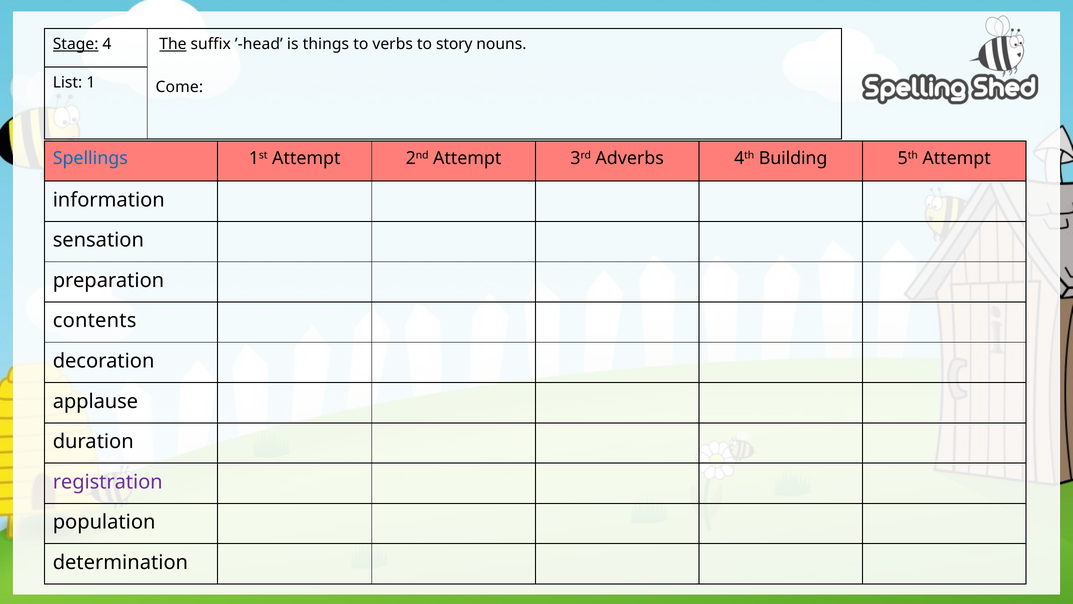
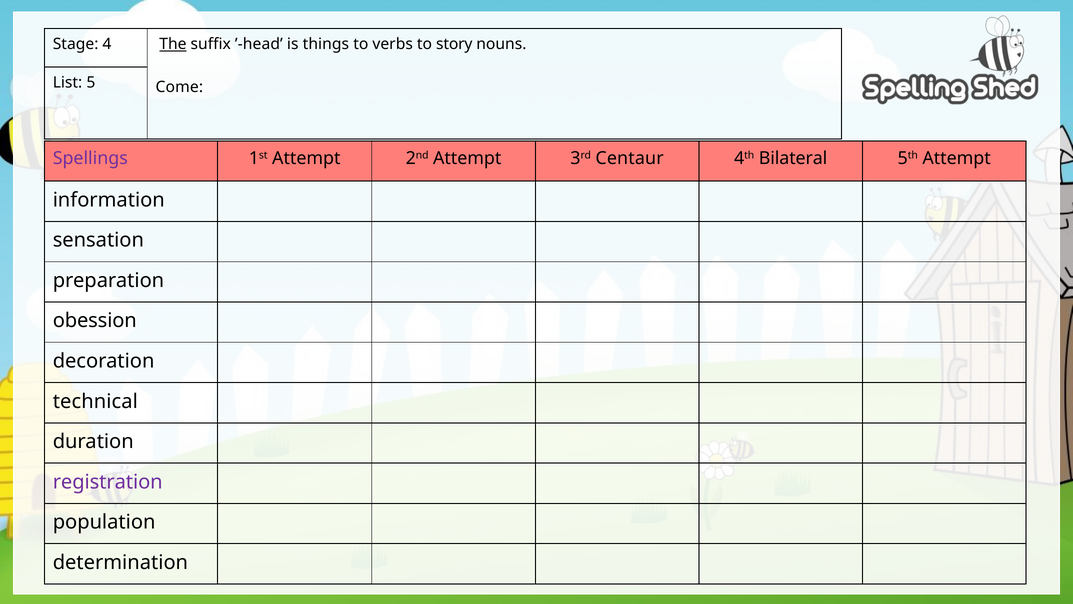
Stage underline: present -> none
1: 1 -> 5
Spellings colour: blue -> purple
Adverbs: Adverbs -> Centaur
Building: Building -> Bilateral
contents: contents -> obession
applause: applause -> technical
